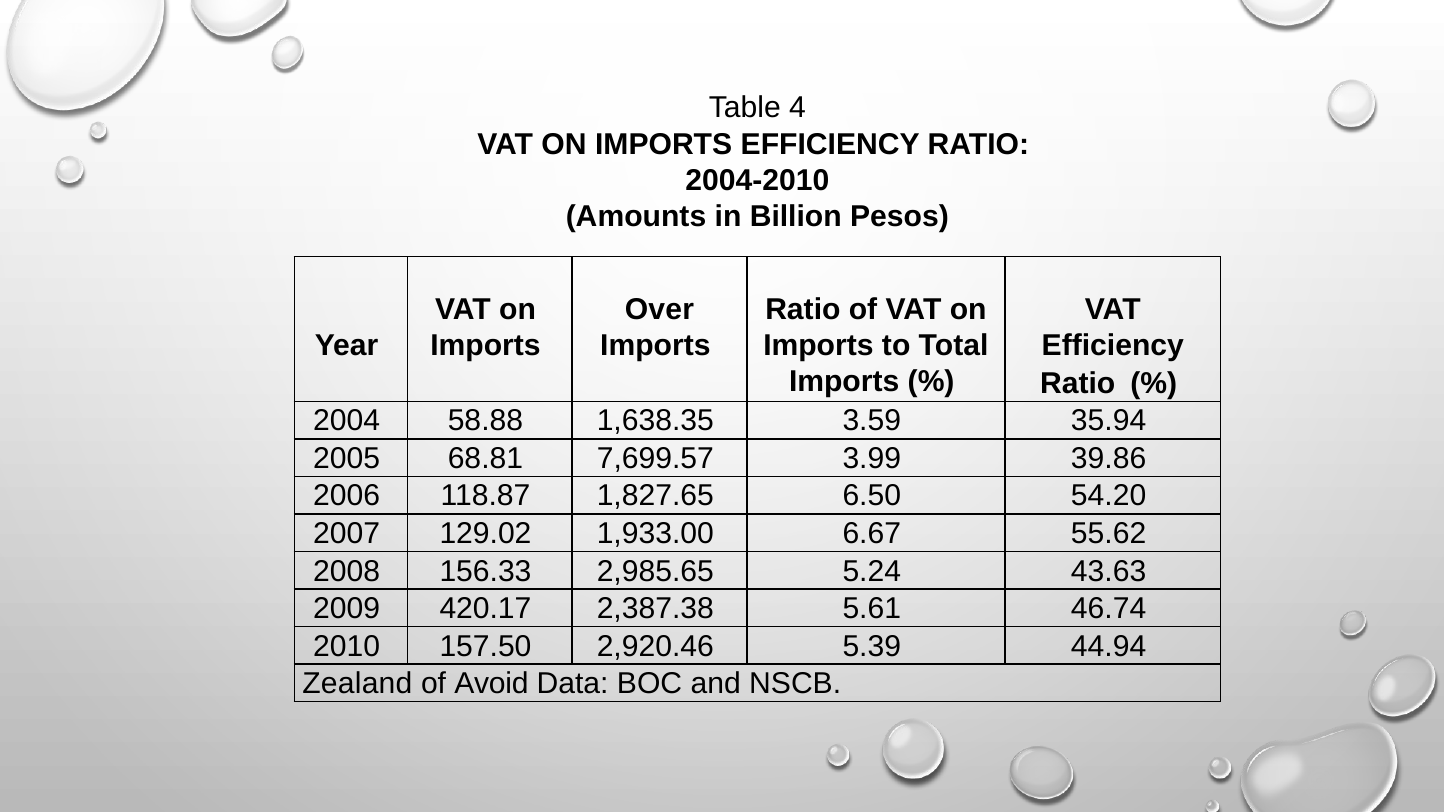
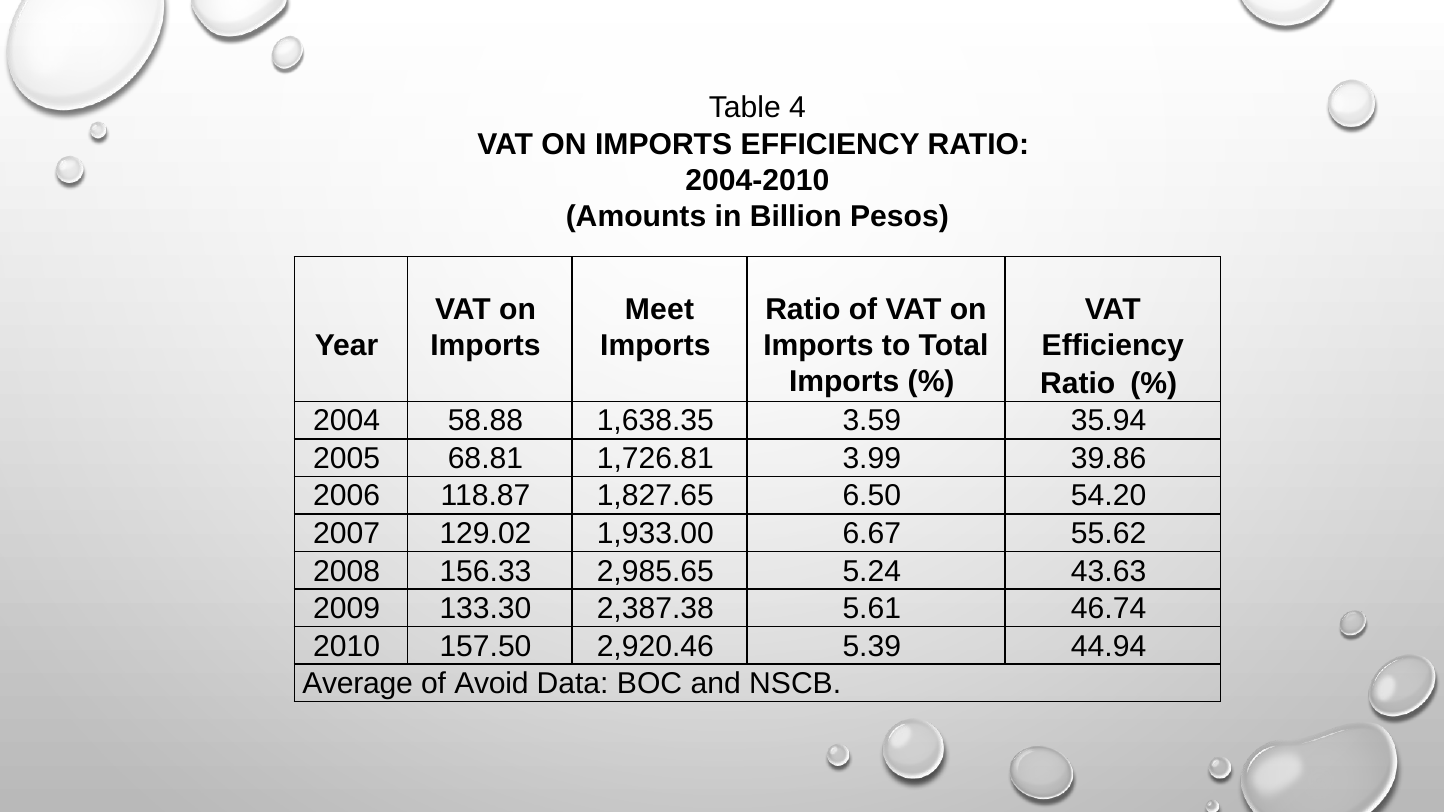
Over: Over -> Meet
7,699.57: 7,699.57 -> 1,726.81
420.17: 420.17 -> 133.30
Zealand: Zealand -> Average
